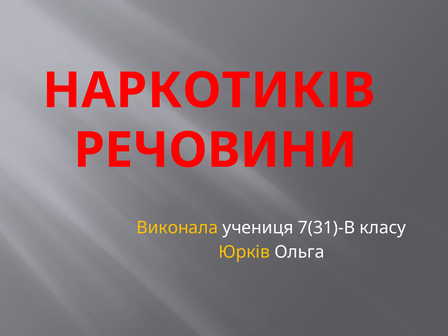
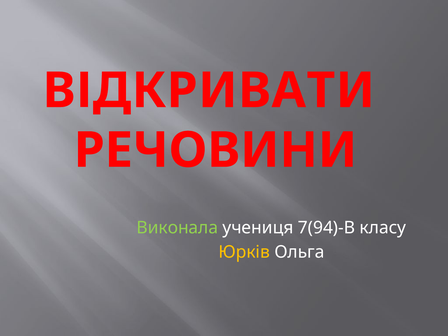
НАРКОТИКІВ: НАРКОТИКІВ -> ВІДКРИВАТИ
Виконала colour: yellow -> light green
7(31)-В: 7(31)-В -> 7(94)-В
